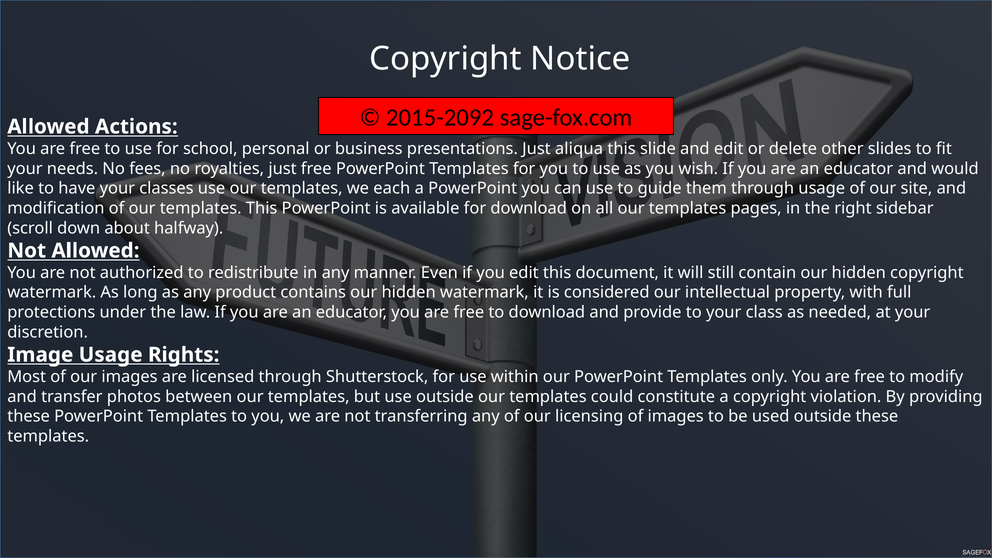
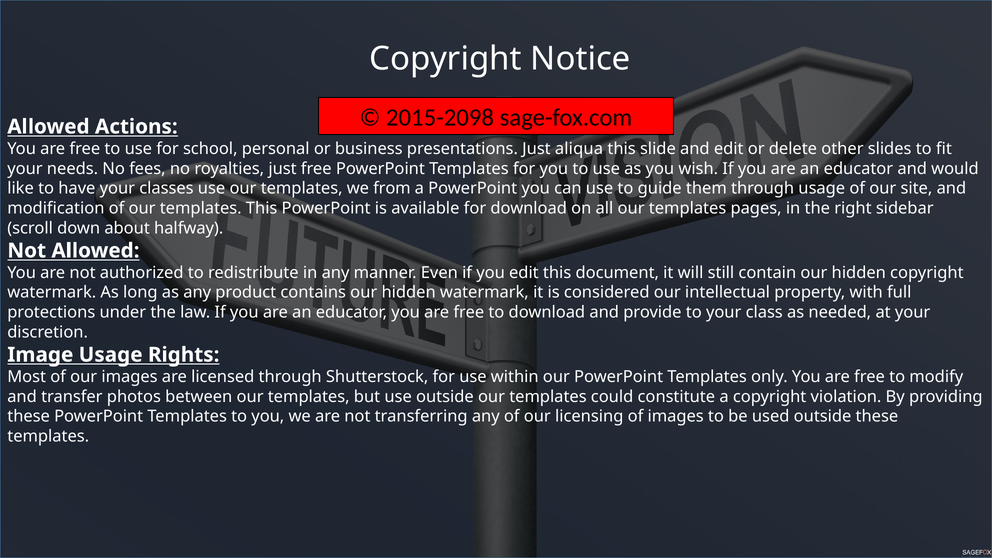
2015-2092: 2015-2092 -> 2015-2098
each: each -> from
